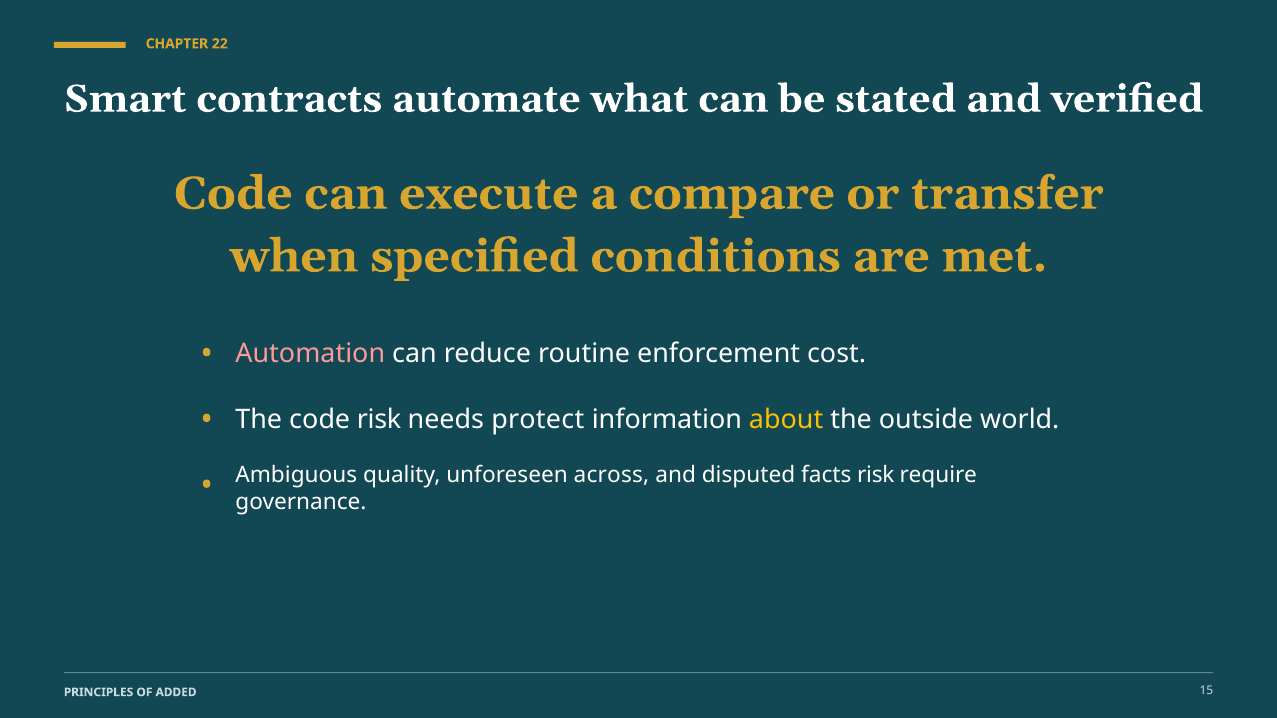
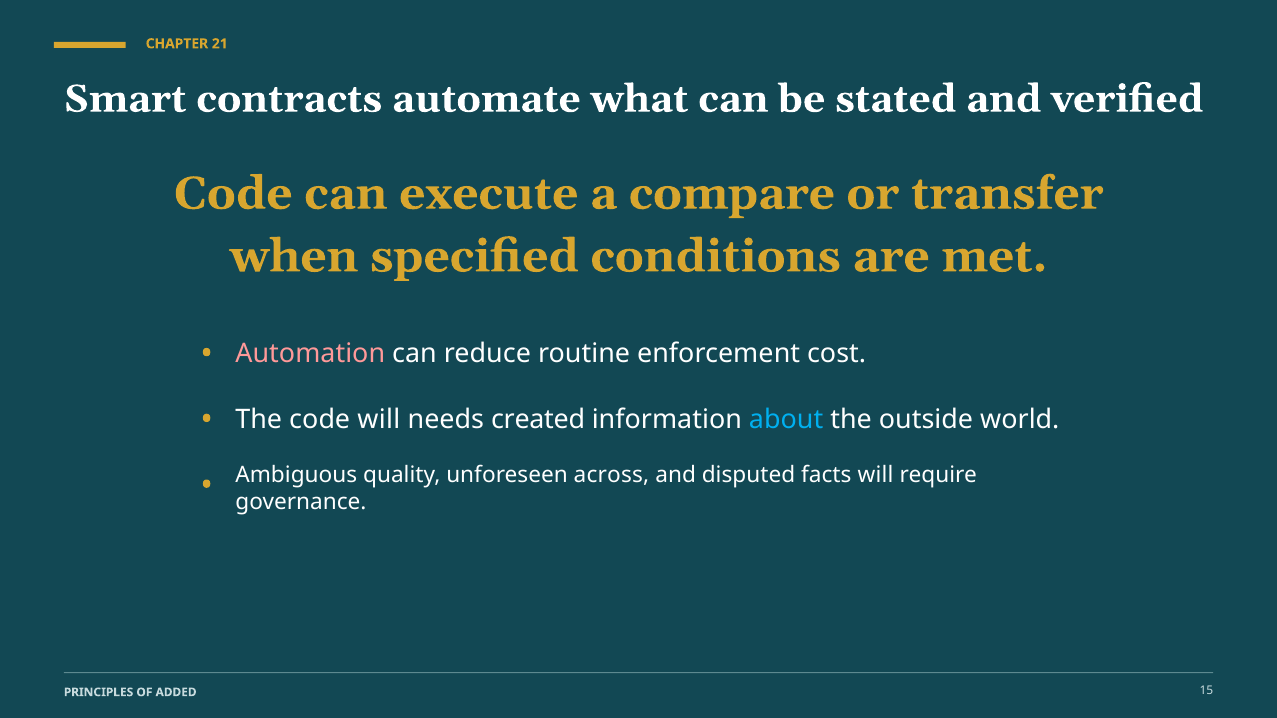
22: 22 -> 21
code risk: risk -> will
protect: protect -> created
about colour: yellow -> light blue
facts risk: risk -> will
